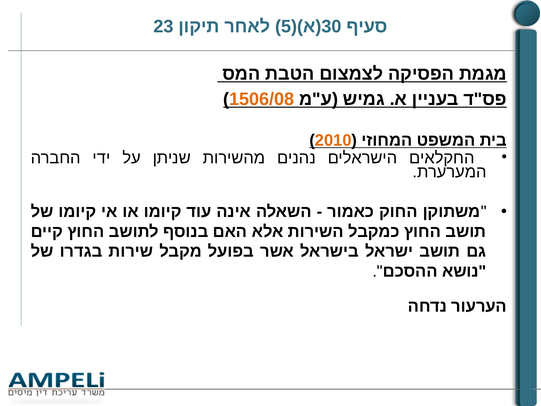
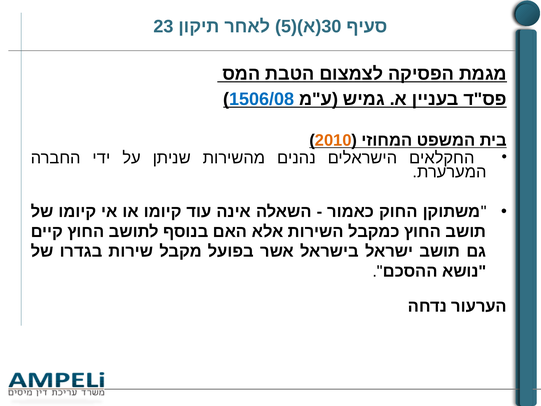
1506/08 colour: orange -> blue
